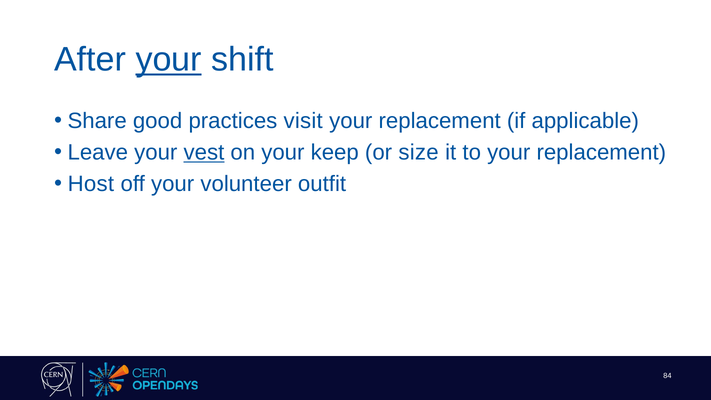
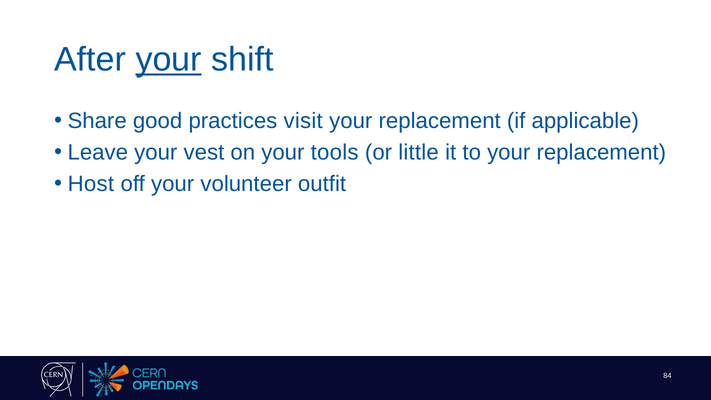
vest underline: present -> none
keep: keep -> tools
size: size -> little
